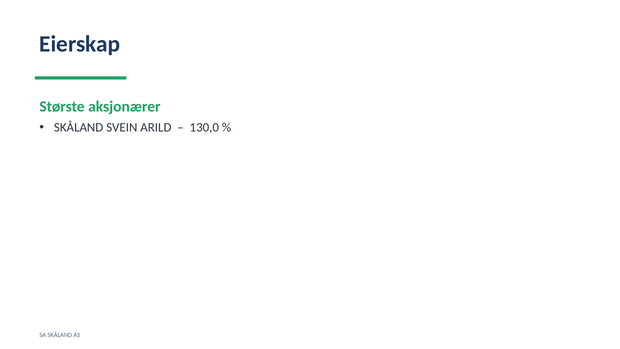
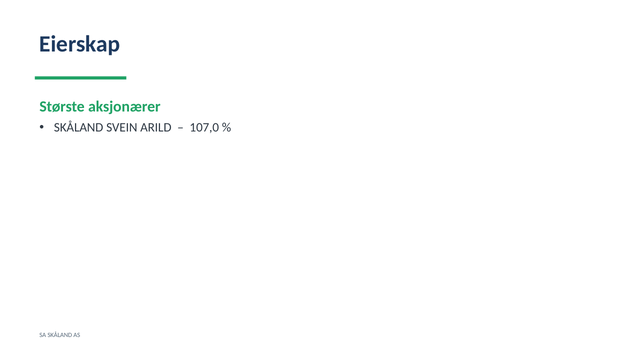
130,0: 130,0 -> 107,0
